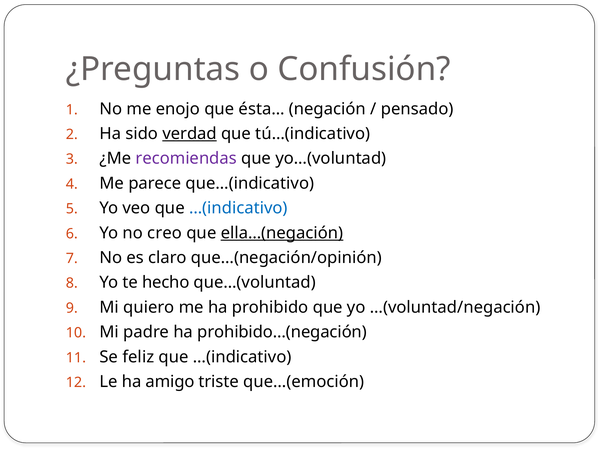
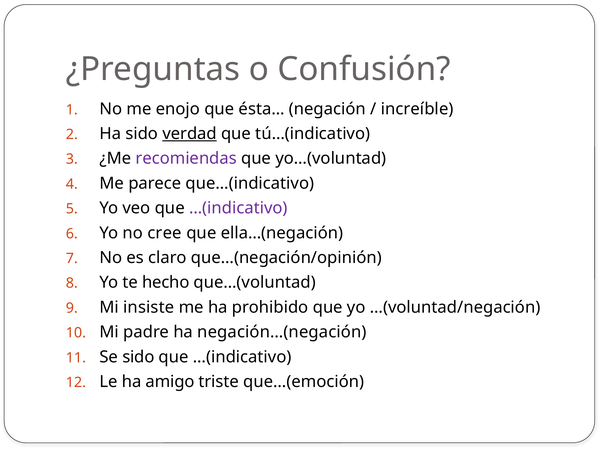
pensado: pensado -> increíble
…(indicativo at (238, 208) colour: blue -> purple
creo: creo -> cree
ella…(negación underline: present -> none
quiero: quiero -> insiste
prohibido…(negación: prohibido…(negación -> negación…(negación
Se feliz: feliz -> sido
